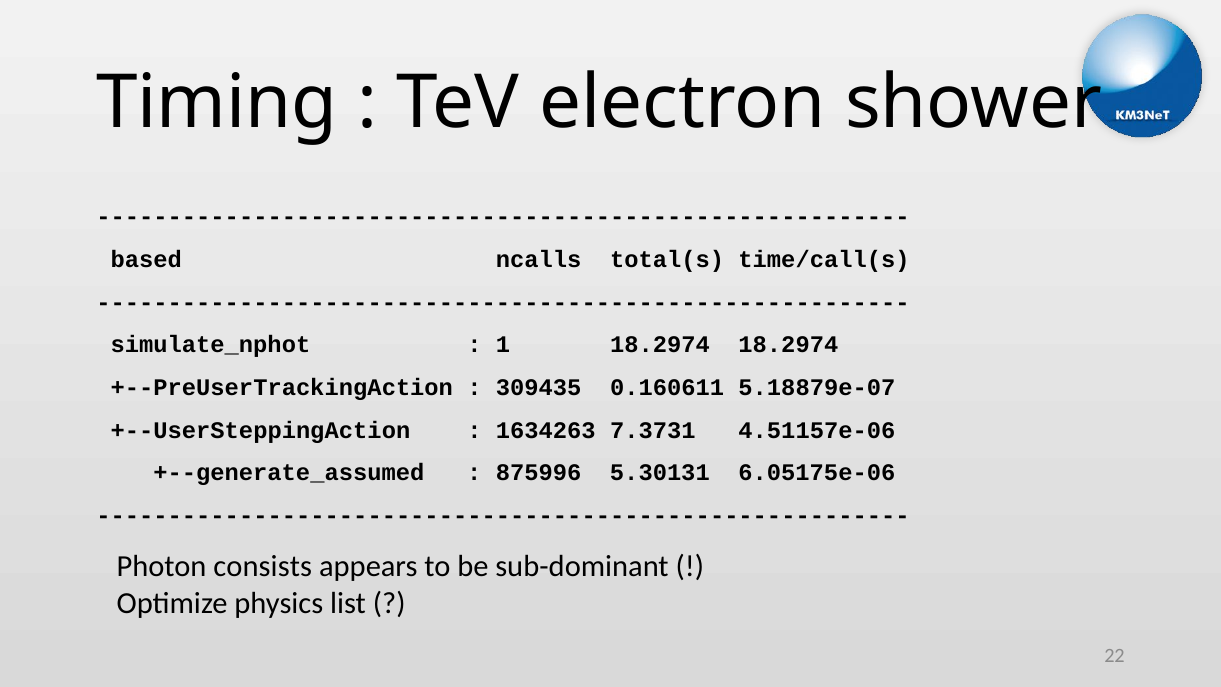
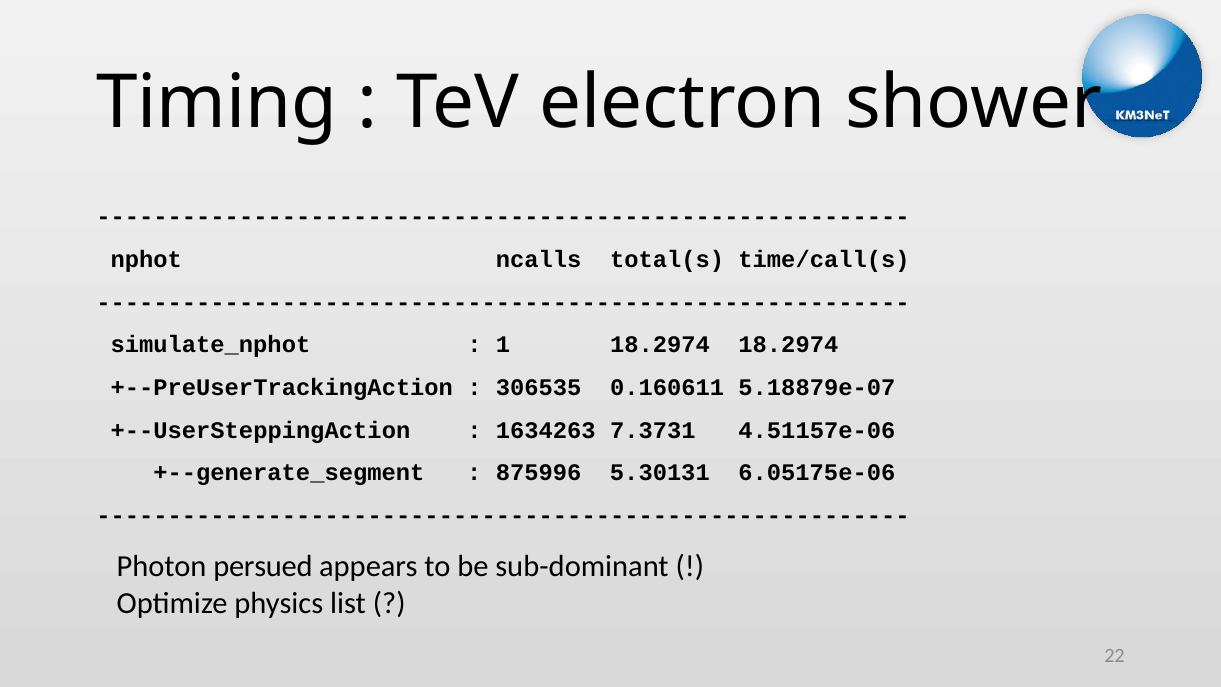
based: based -> nphot
309435: 309435 -> 306535
+--generate_assumed: +--generate_assumed -> +--generate_segment
consists: consists -> persued
